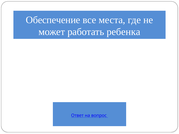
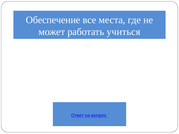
ребенка: ребенка -> учиться
